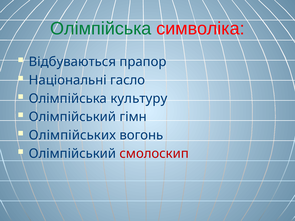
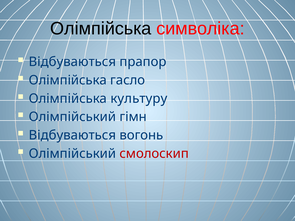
Олімпійська at (101, 29) colour: green -> black
Національні at (68, 80): Національні -> Олімпійська
Олімпійських at (72, 135): Олімпійських -> Відбуваються
